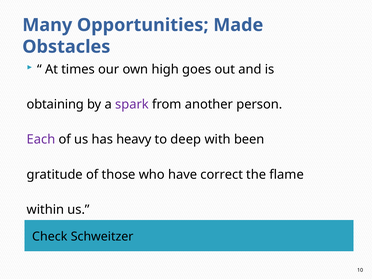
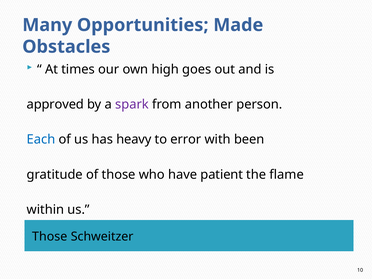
obtaining: obtaining -> approved
Each colour: purple -> blue
deep: deep -> error
correct: correct -> patient
Check at (50, 236): Check -> Those
